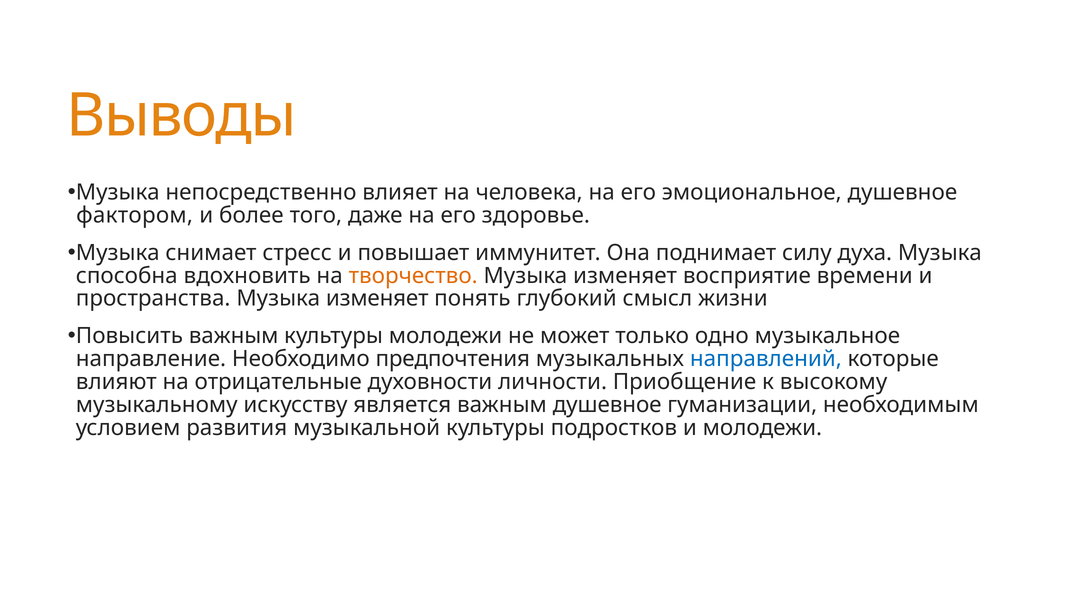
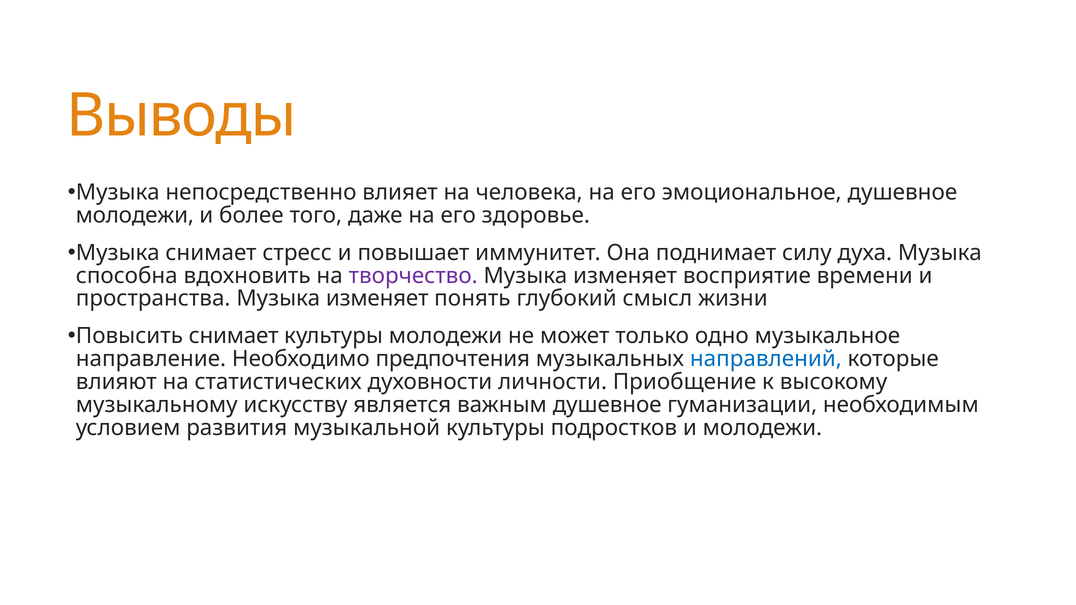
фактором at (135, 215): фактором -> молодежи
творчество colour: orange -> purple
Повысить важным: важным -> снимает
отрицательные: отрицательные -> статистических
